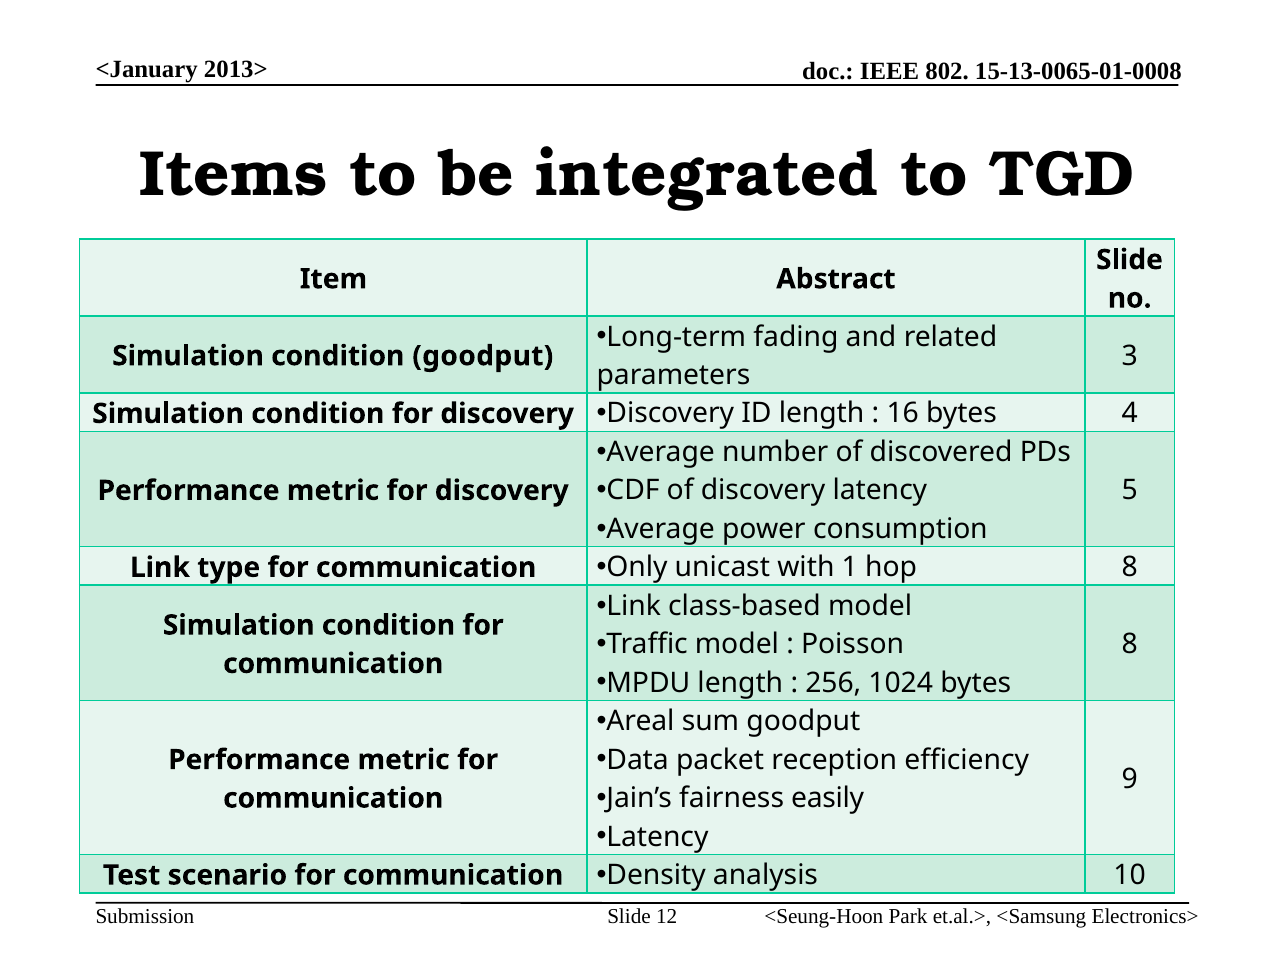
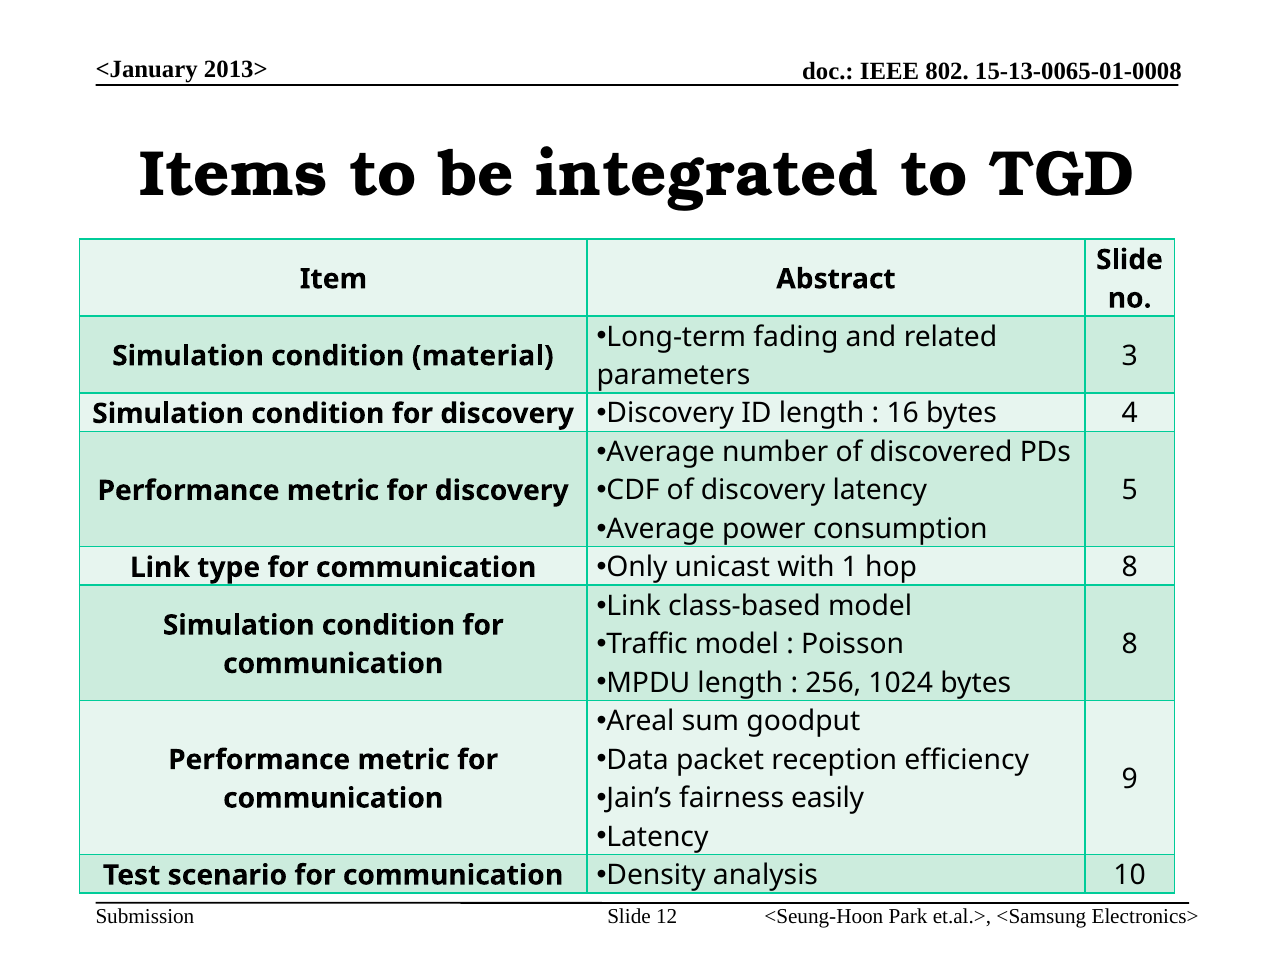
condition goodput: goodput -> material
